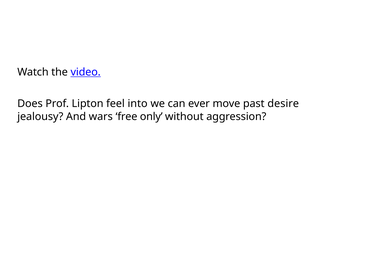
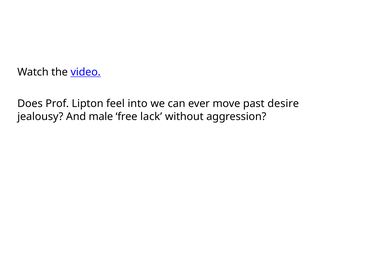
wars: wars -> male
only: only -> lack
